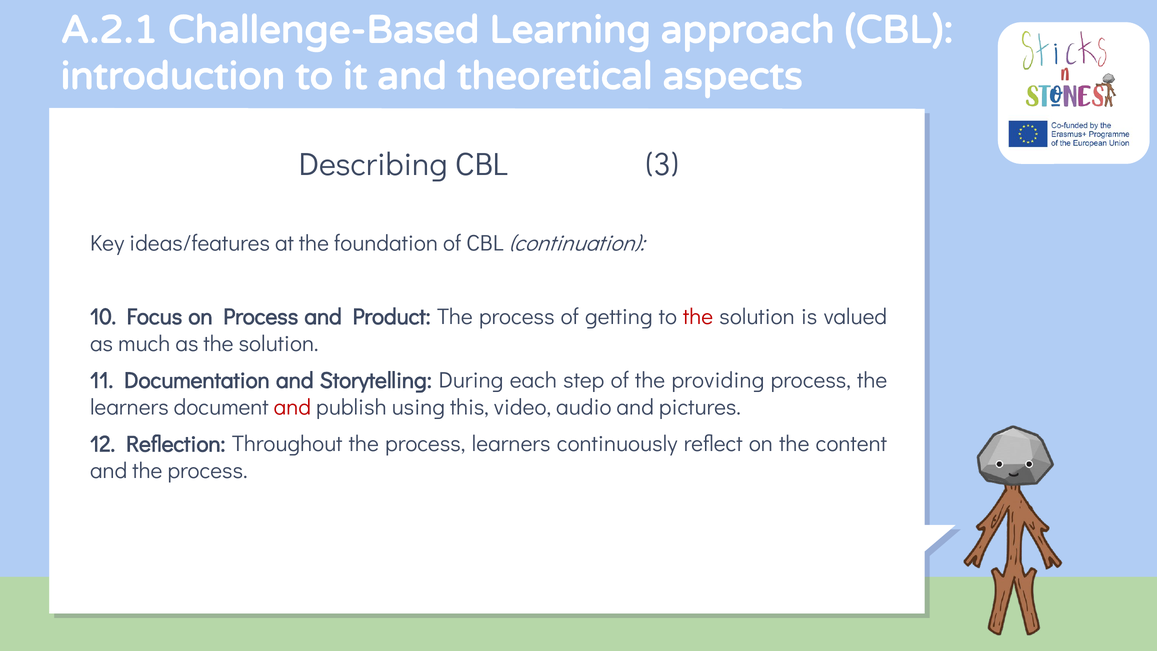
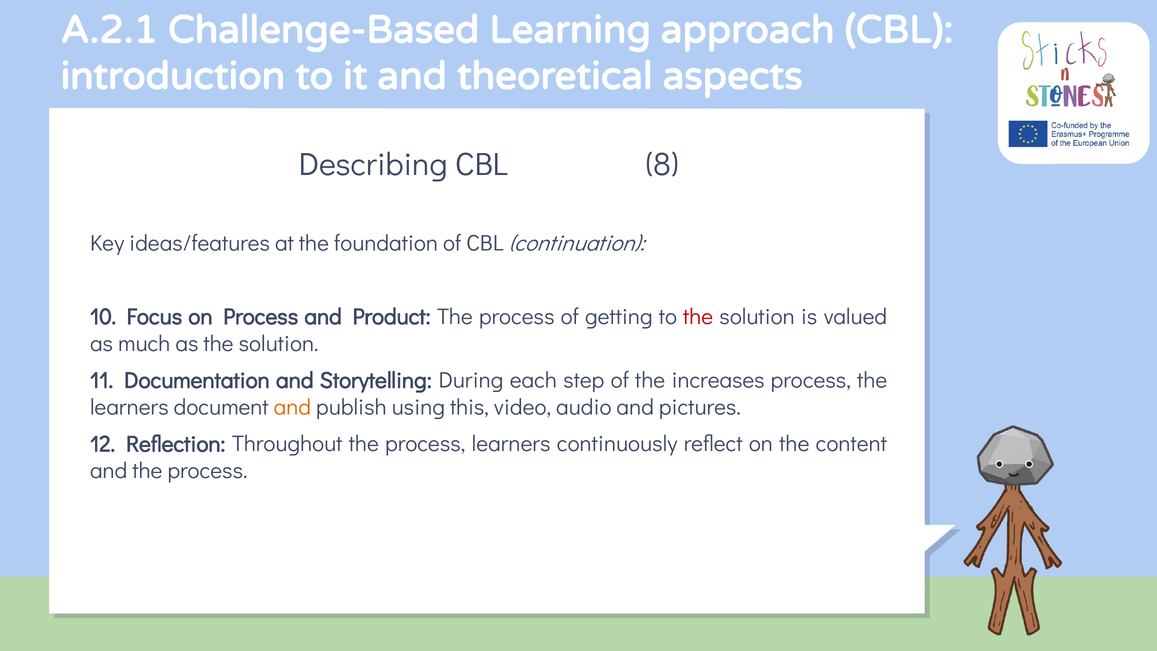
3: 3 -> 8
providing: providing -> increases
and at (292, 407) colour: red -> orange
